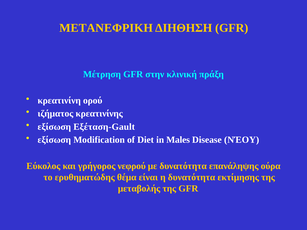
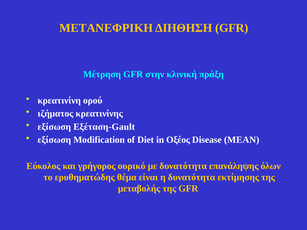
Males: Males -> Οξέος
ΝΈΟΥ: ΝΈΟΥ -> MEAN
νεφρού: νεφρού -> ουρικό
ούρα: ούρα -> όλων
